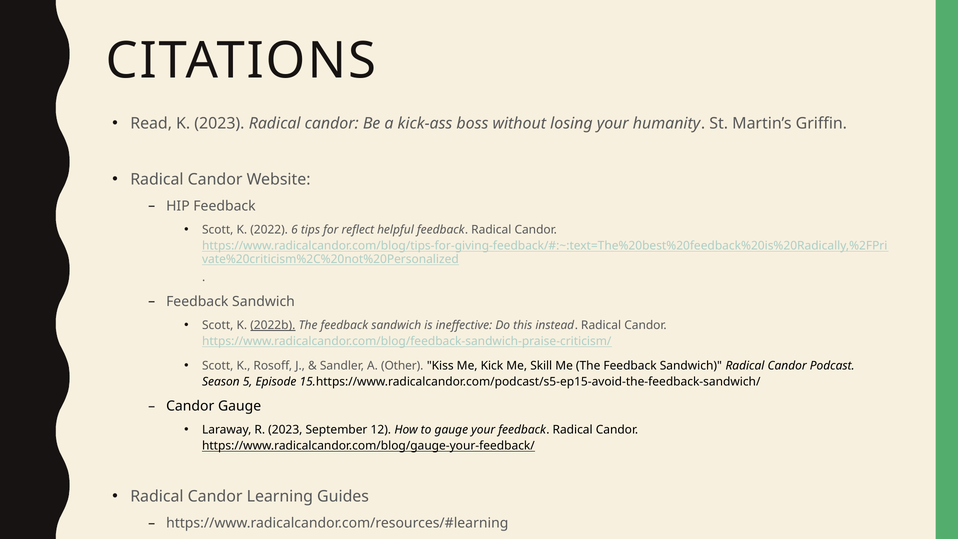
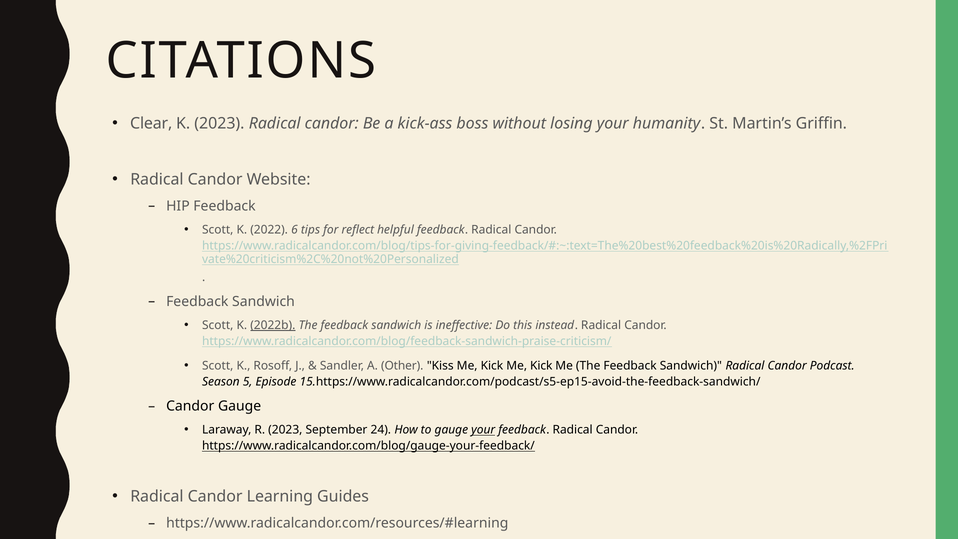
Read: Read -> Clear
Kick Me Skill: Skill -> Kick
12: 12 -> 24
your at (483, 430) underline: none -> present
